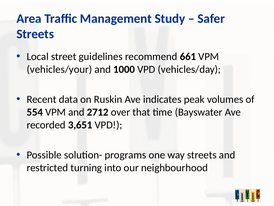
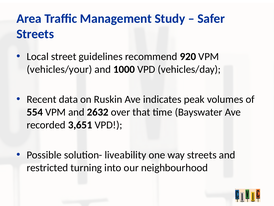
661: 661 -> 920
2712: 2712 -> 2632
programs: programs -> liveability
